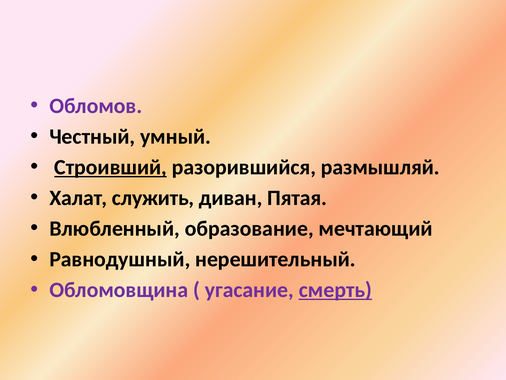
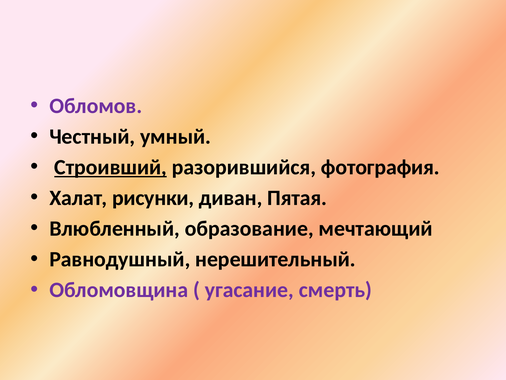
размышляй: размышляй -> фотография
служить: служить -> рисунки
смерть underline: present -> none
